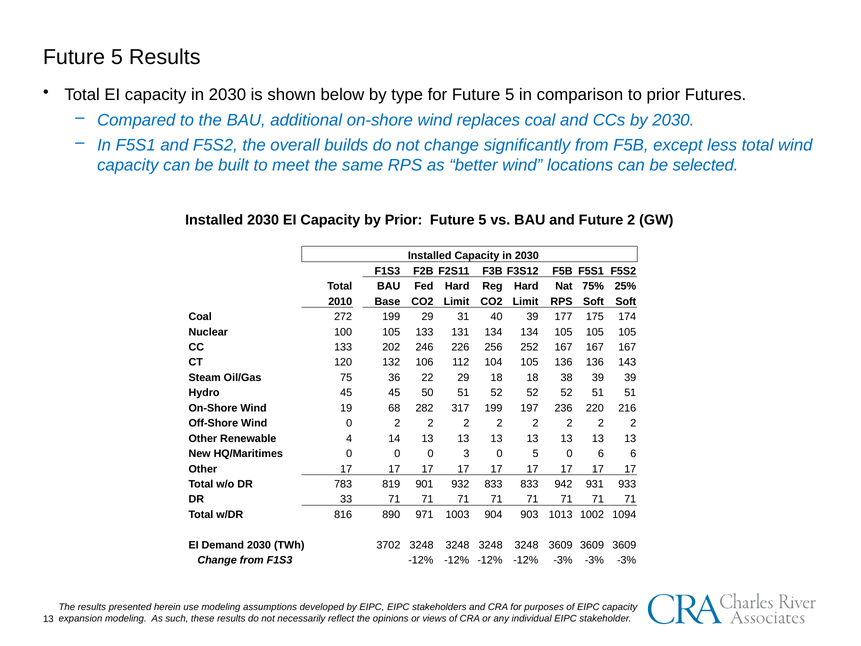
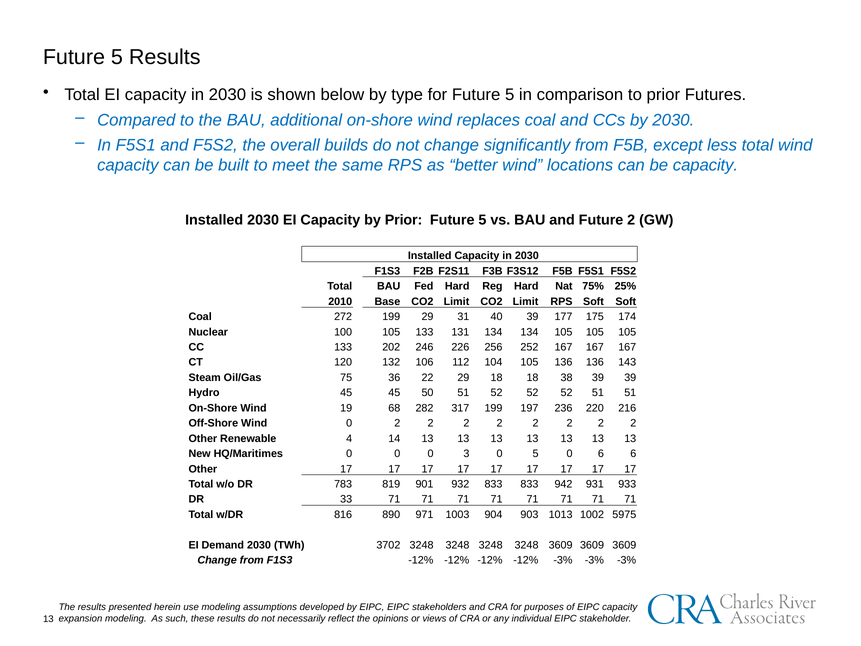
be selected: selected -> capacity
1094: 1094 -> 5975
